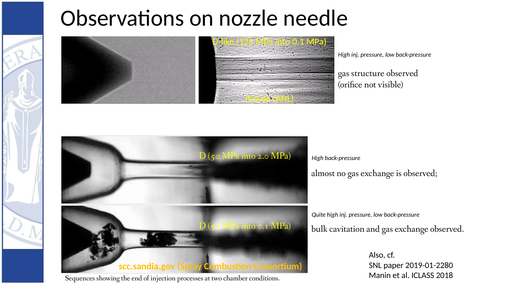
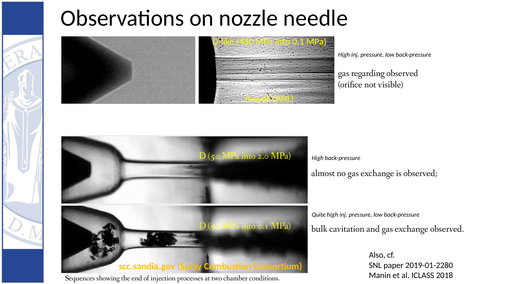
126: 126 -> 480
structure: structure -> regarding
